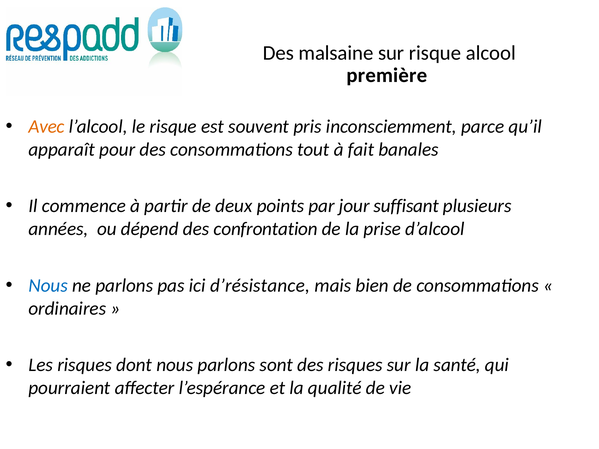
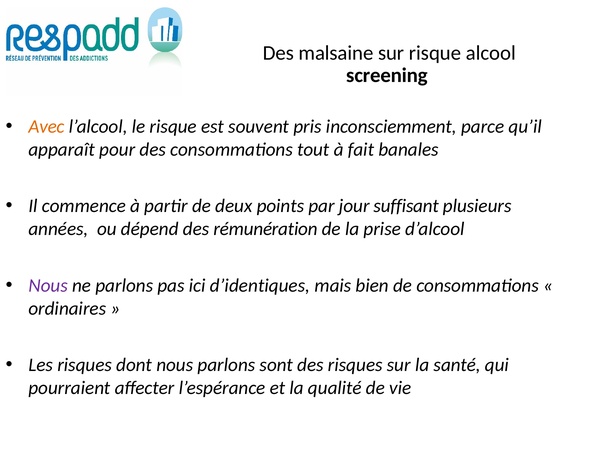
première: première -> screening
confrontation: confrontation -> rémunération
Nous at (48, 286) colour: blue -> purple
d’résistance: d’résistance -> d’identiques
